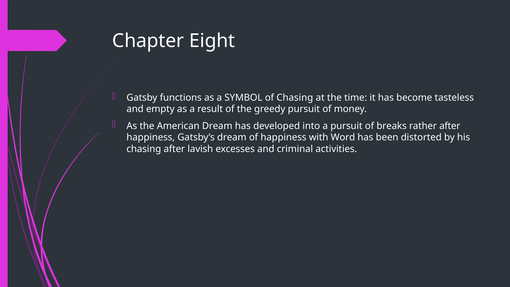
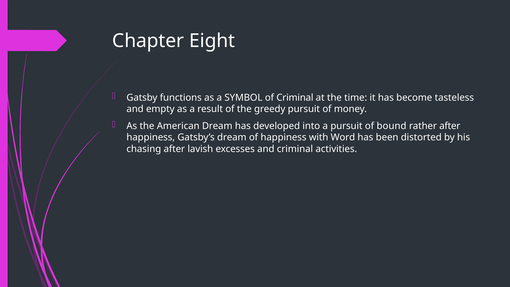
of Chasing: Chasing -> Criminal
breaks: breaks -> bound
